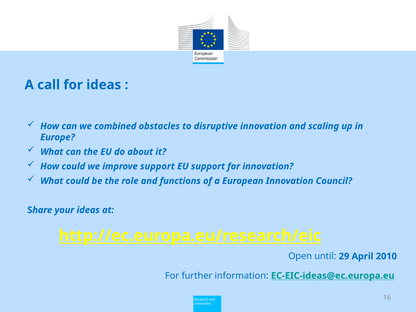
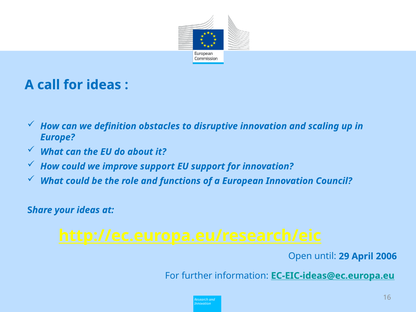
combined: combined -> definition
2010: 2010 -> 2006
